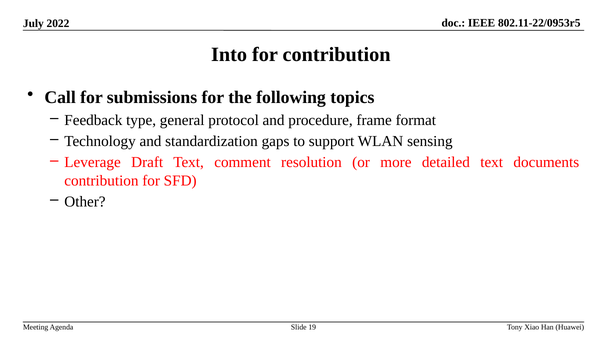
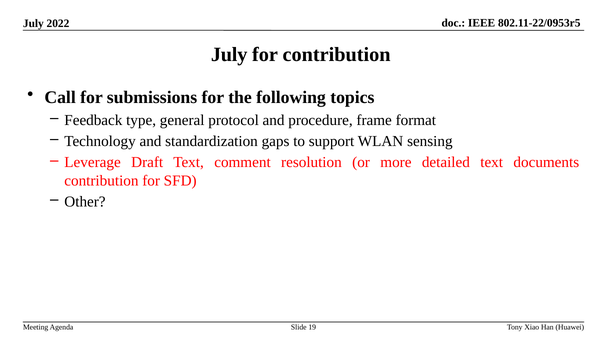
Into at (229, 55): Into -> July
